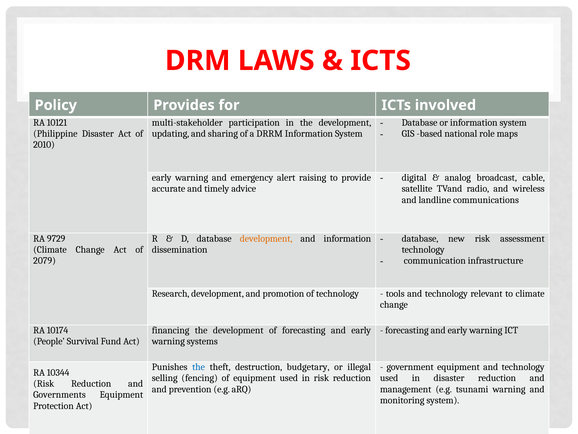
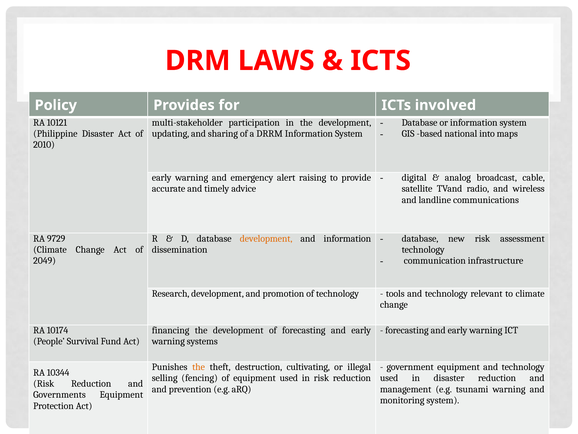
role: role -> into
2079: 2079 -> 2049
the at (199, 367) colour: blue -> orange
budgetary: budgetary -> cultivating
